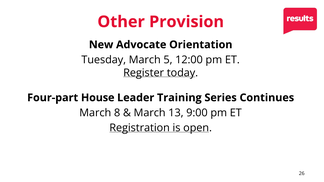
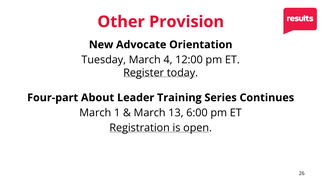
5: 5 -> 4
House: House -> About
8: 8 -> 1
9:00: 9:00 -> 6:00
